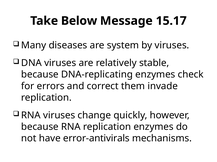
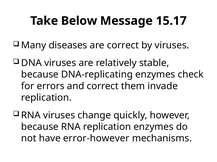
are system: system -> correct
error-antivirals: error-antivirals -> error-however
